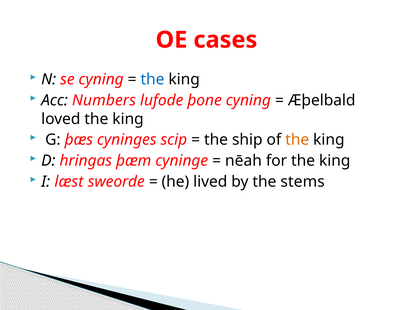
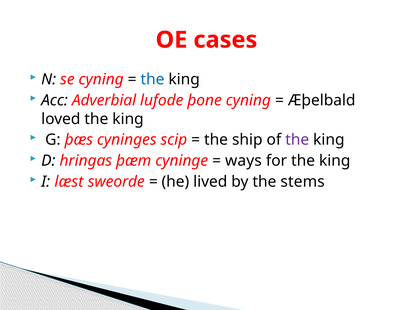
Numbers: Numbers -> Adverbial
the at (297, 140) colour: orange -> purple
nēah: nēah -> ways
